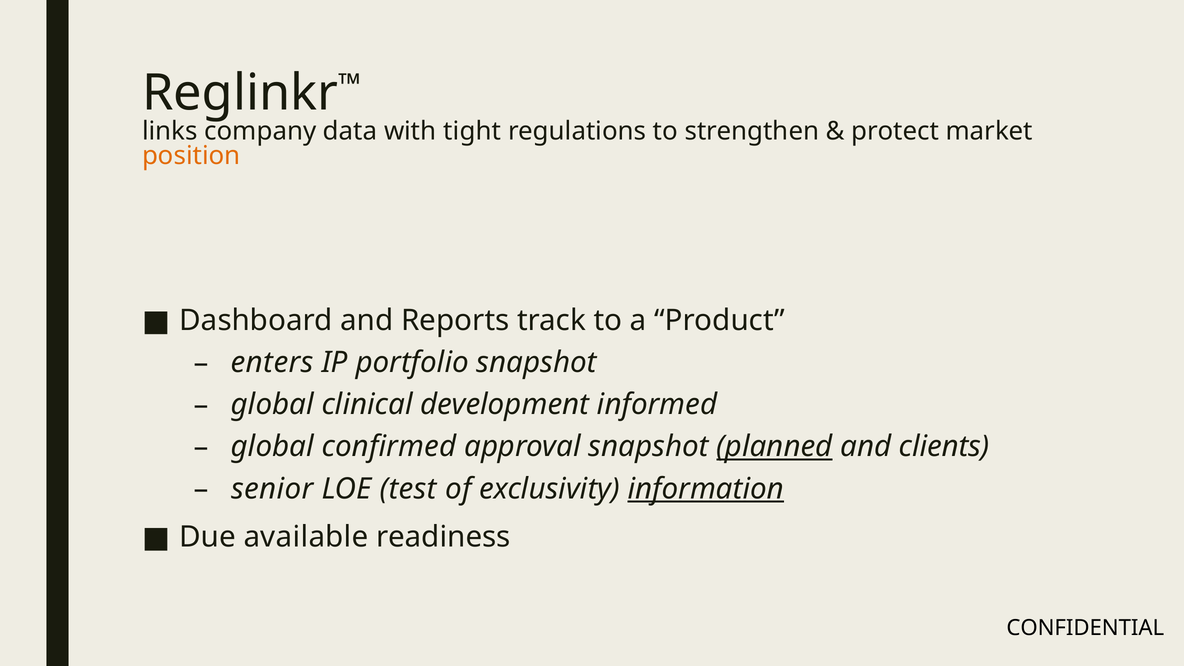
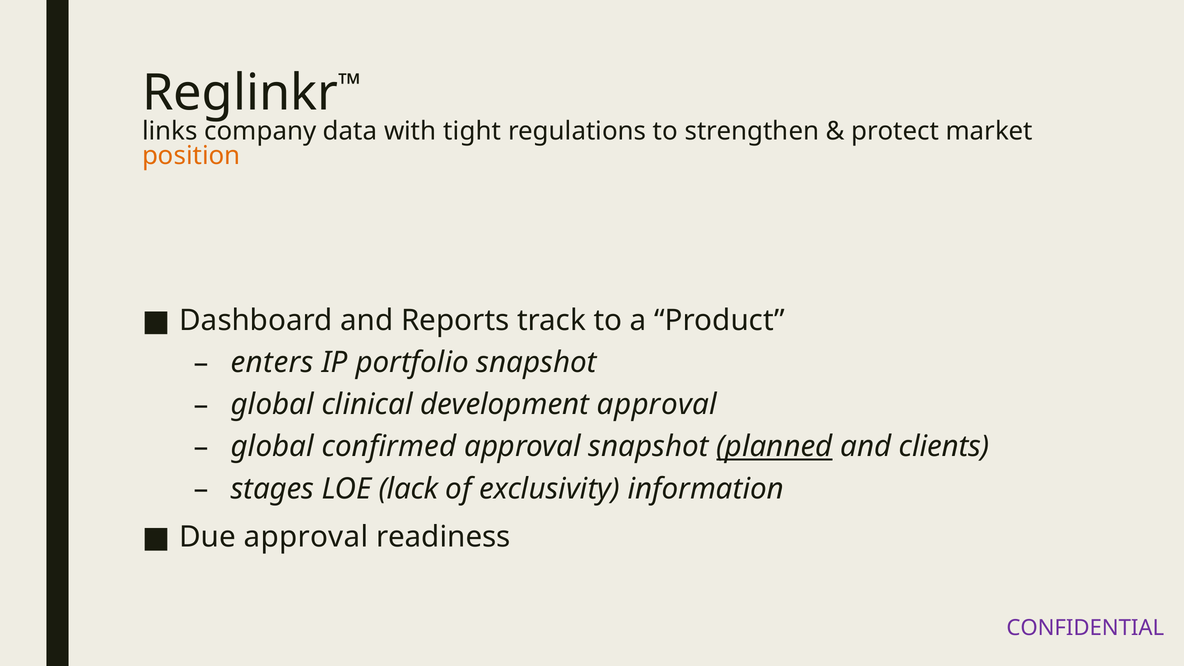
development informed: informed -> approval
senior: senior -> stages
test: test -> lack
information underline: present -> none
Due available: available -> approval
CONFIDENTIAL colour: black -> purple
